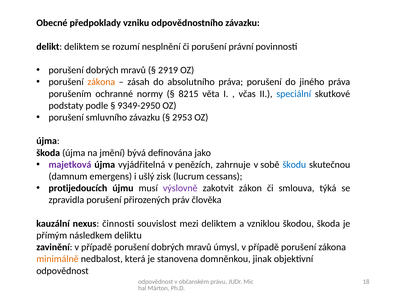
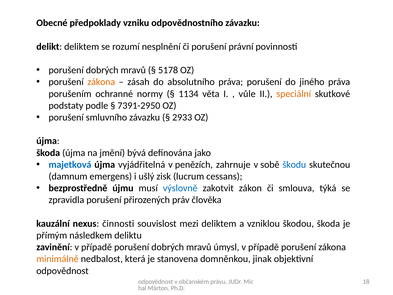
2919: 2919 -> 5178
8215: 8215 -> 1134
včas: včas -> vůle
speciální colour: blue -> orange
9349-2950: 9349-2950 -> 7391-2950
2953: 2953 -> 2933
majetková colour: purple -> blue
protijedoucích: protijedoucích -> bezprostředně
výslovně colour: purple -> blue
